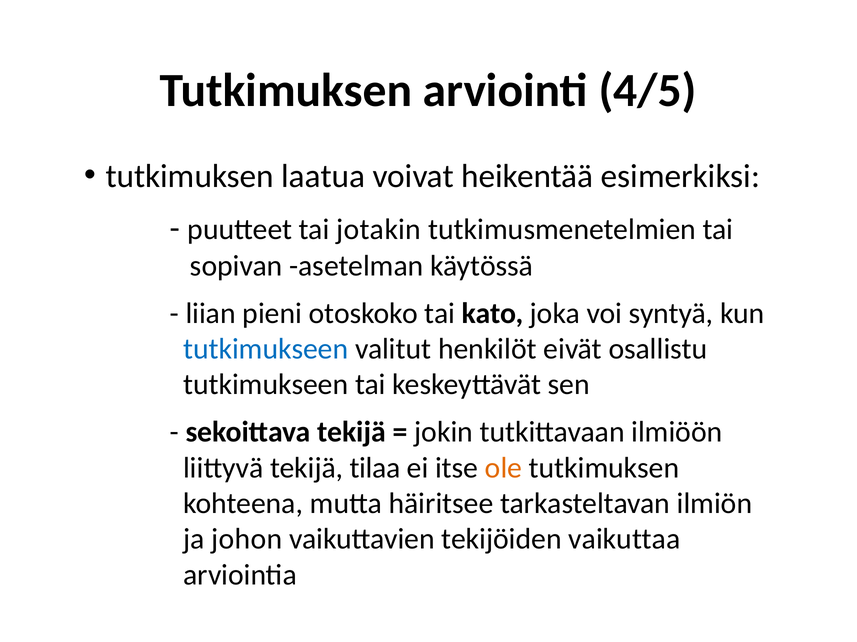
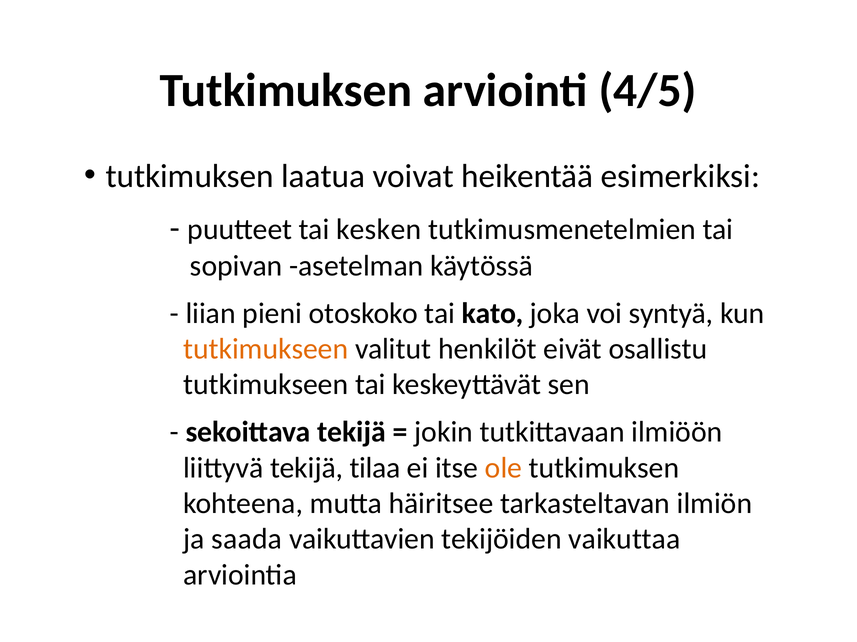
jotakin: jotakin -> kesken
tutkimukseen at (266, 349) colour: blue -> orange
johon: johon -> saada
